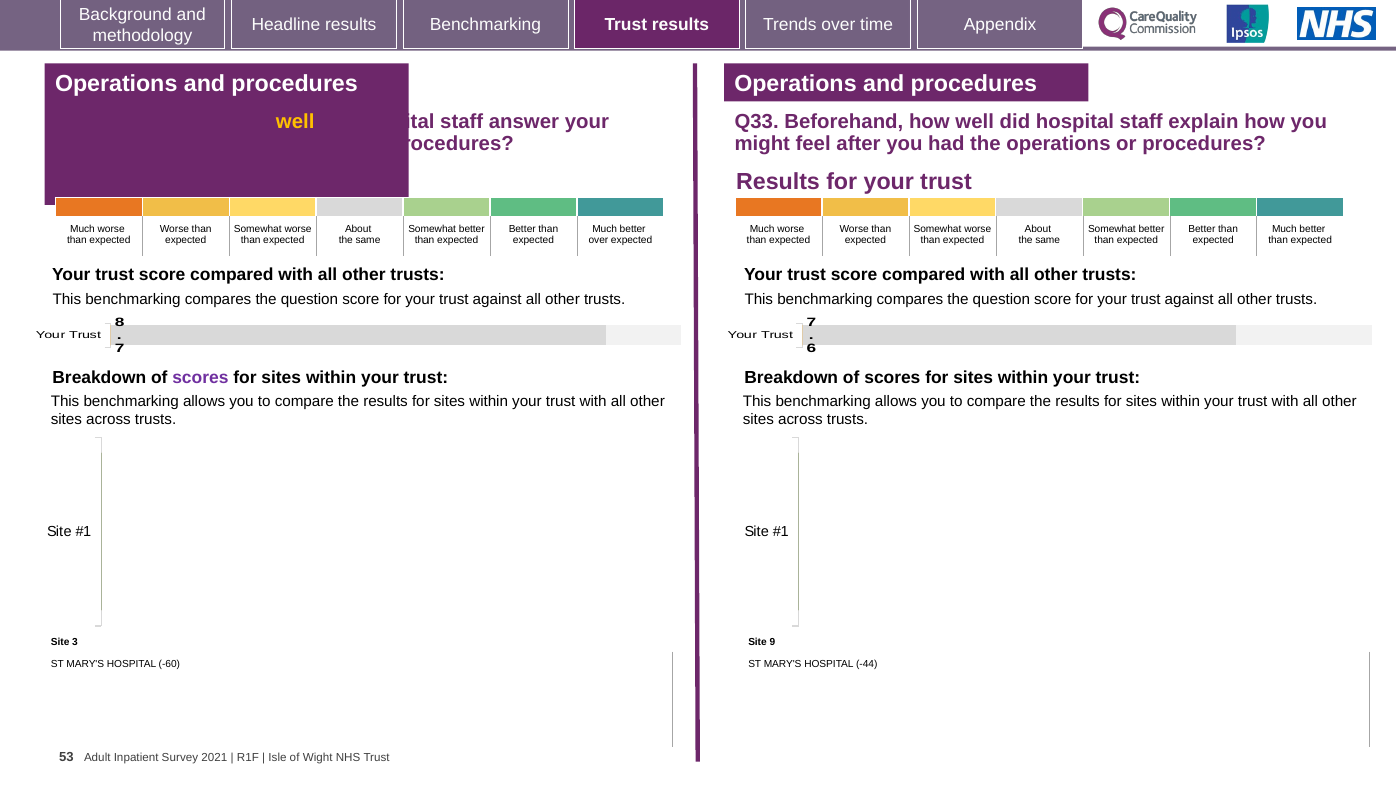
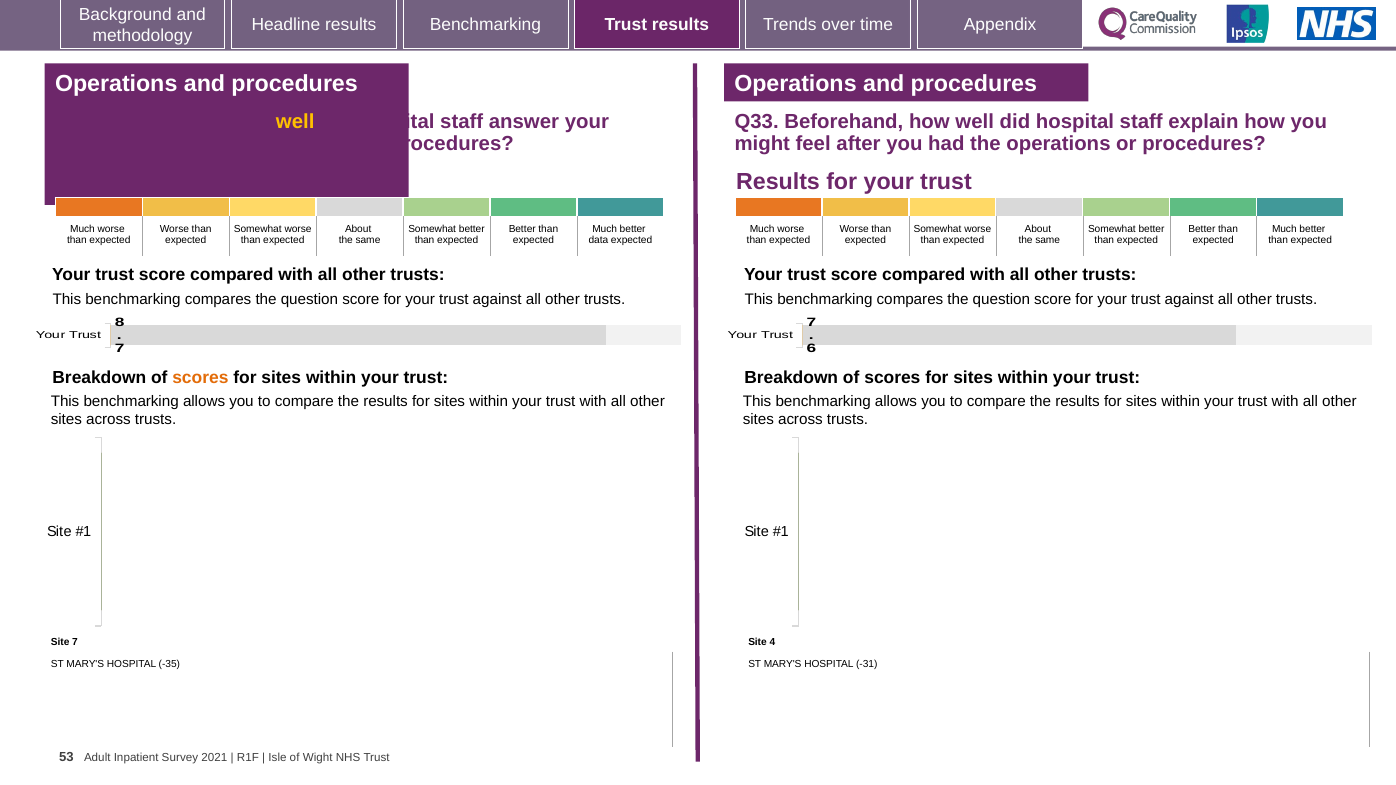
over at (598, 241): over -> data
scores at (200, 378) colour: purple -> orange
Site 3: 3 -> 7
9: 9 -> 4
-60: -60 -> -35
-44: -44 -> -31
